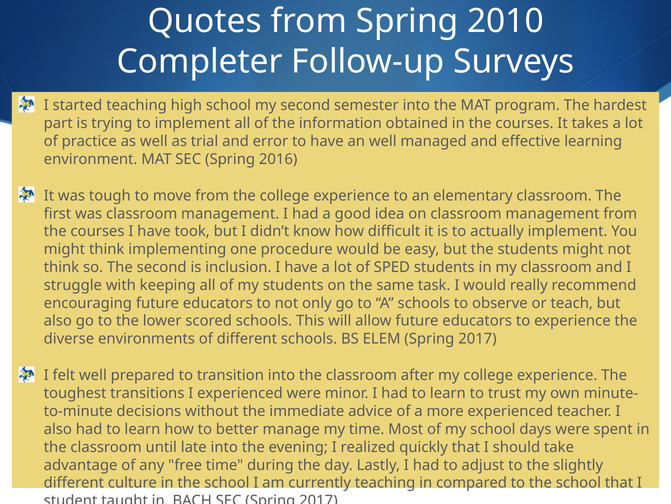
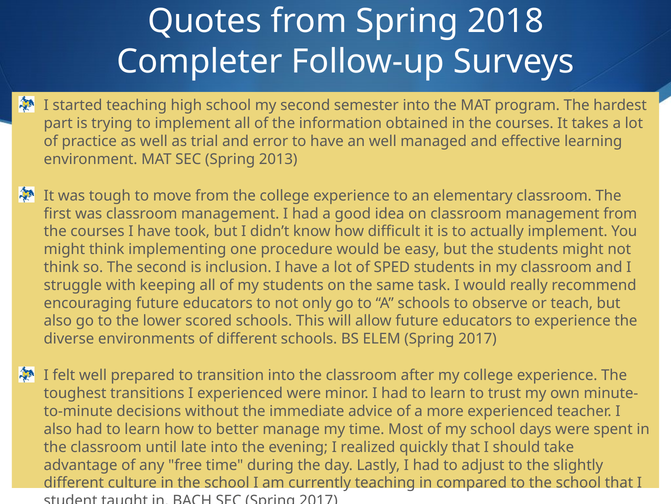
2010: 2010 -> 2018
2016: 2016 -> 2013
